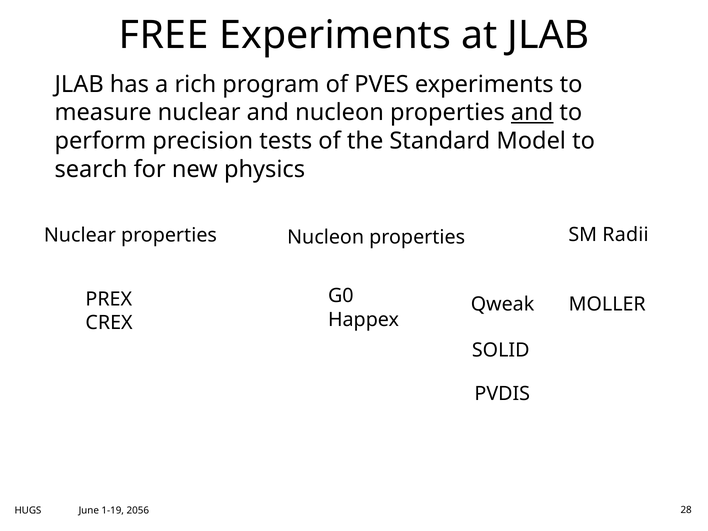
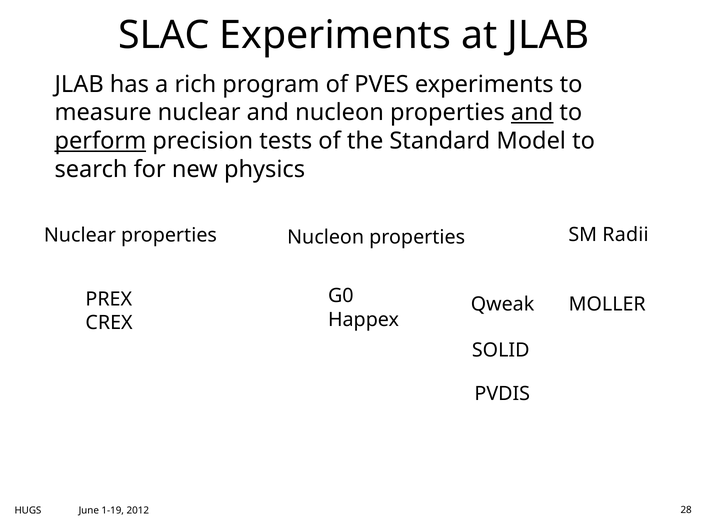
FREE: FREE -> SLAC
perform underline: none -> present
2056: 2056 -> 2012
